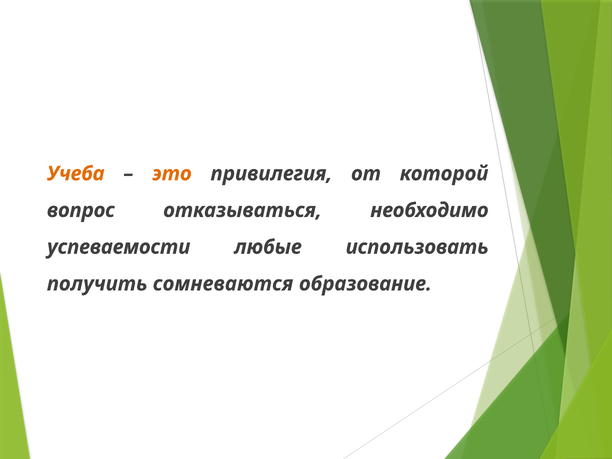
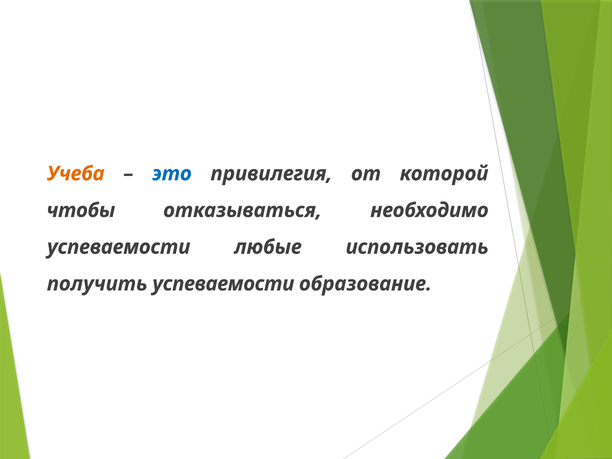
это colour: orange -> blue
вопрос: вопрос -> чтобы
получить сомневаются: сомневаются -> успеваемости
